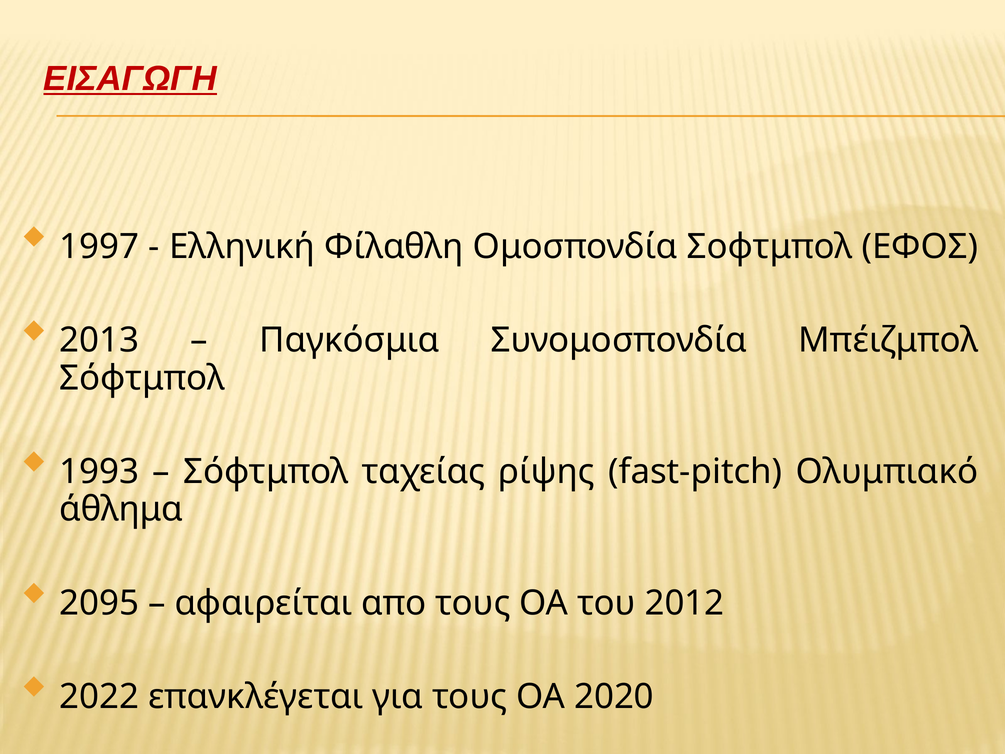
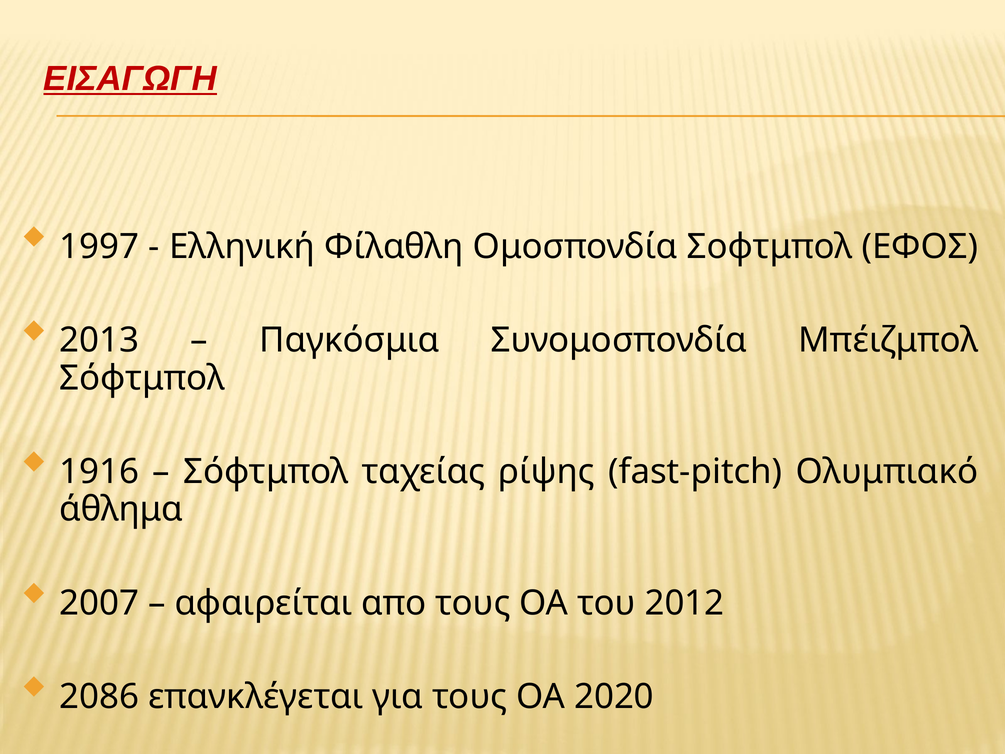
1993: 1993 -> 1916
2095: 2095 -> 2007
2022: 2022 -> 2086
